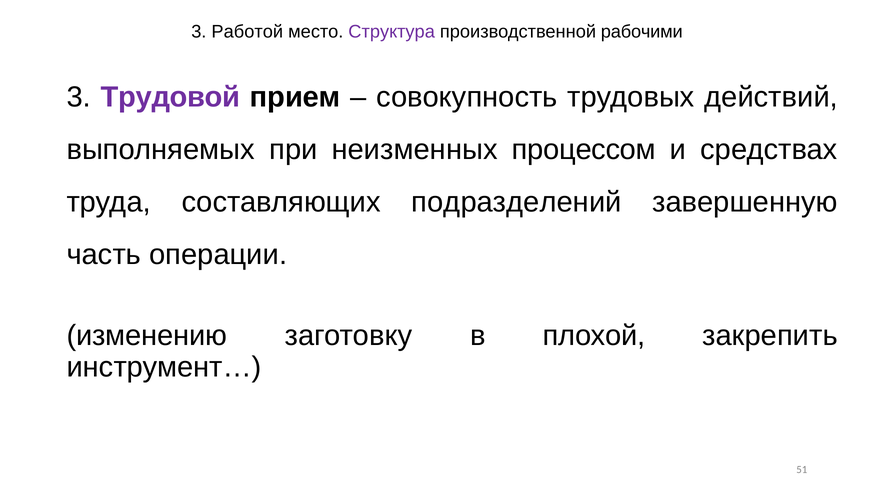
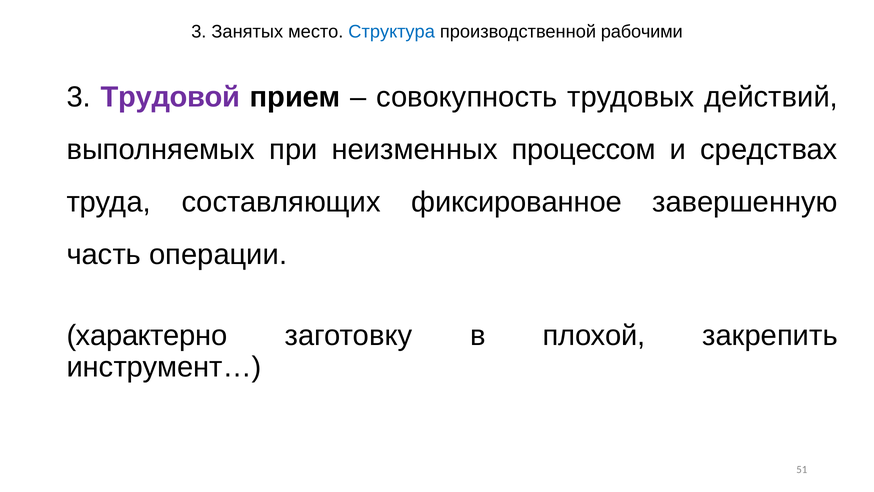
Работой: Работой -> Занятых
Структура colour: purple -> blue
подразделений: подразделений -> фиксированное
изменению: изменению -> характерно
